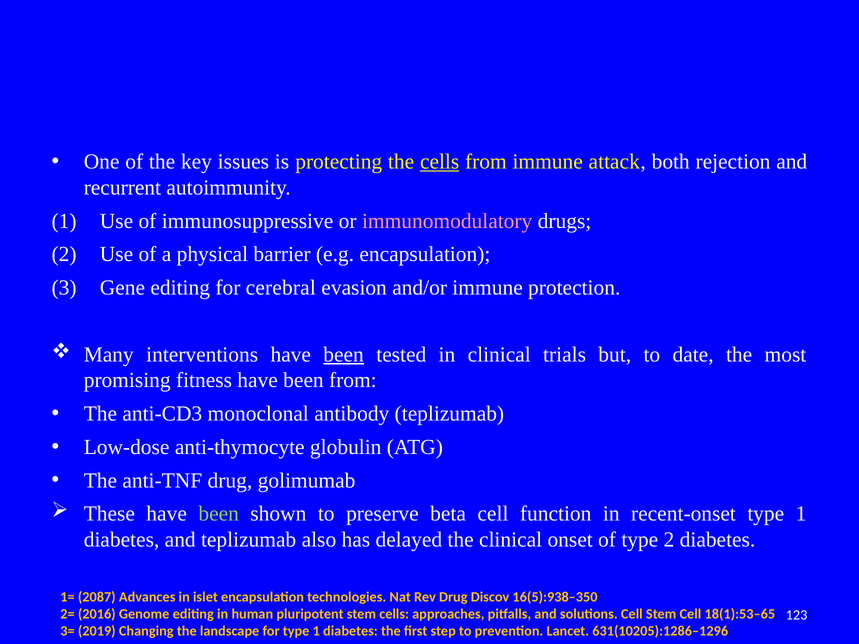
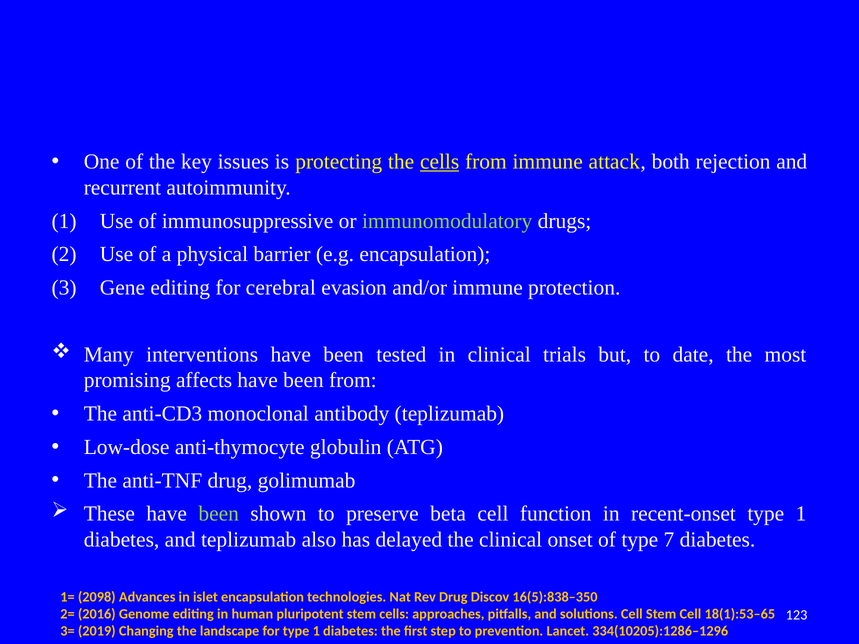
immunomodulatory colour: pink -> light green
been at (344, 355) underline: present -> none
fitness: fitness -> affects
type 2: 2 -> 7
2087: 2087 -> 2098
16(5):938–350: 16(5):938–350 -> 16(5):838–350
631(10205):1286–1296: 631(10205):1286–1296 -> 334(10205):1286–1296
